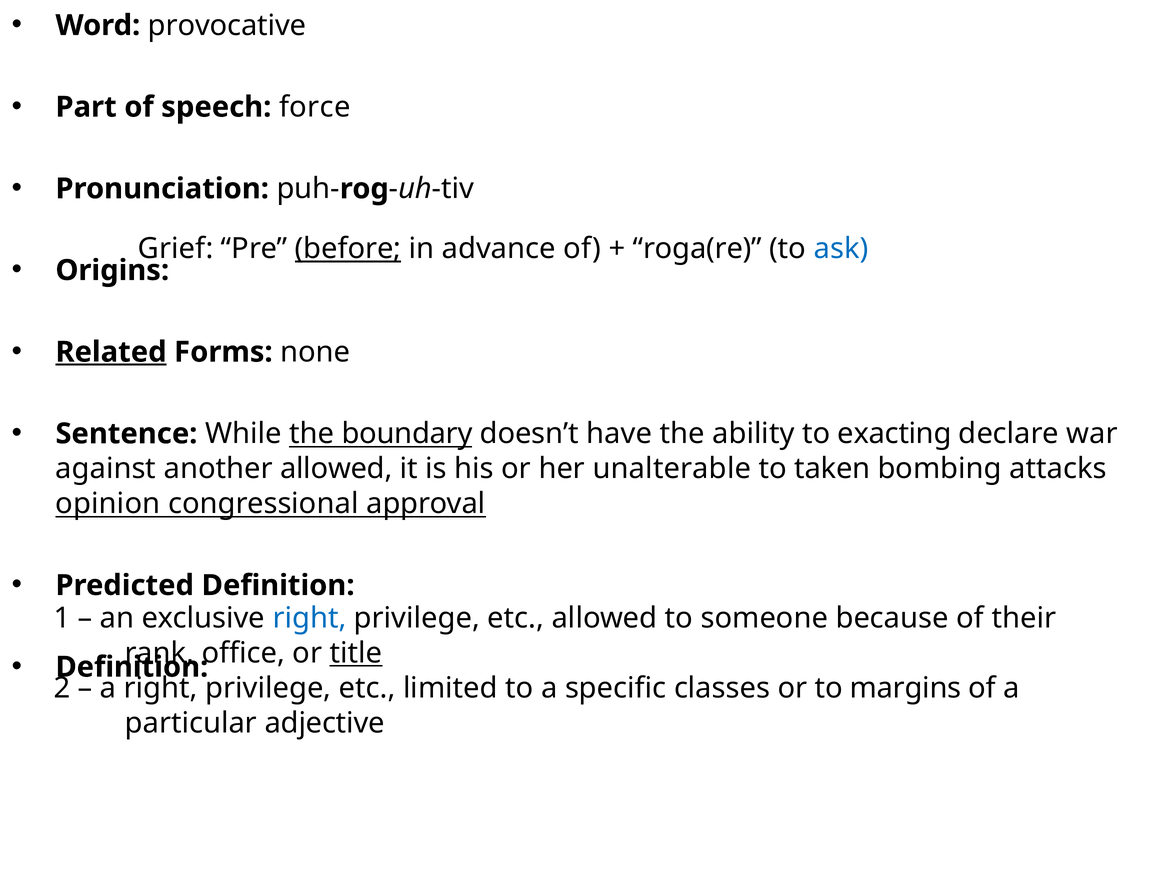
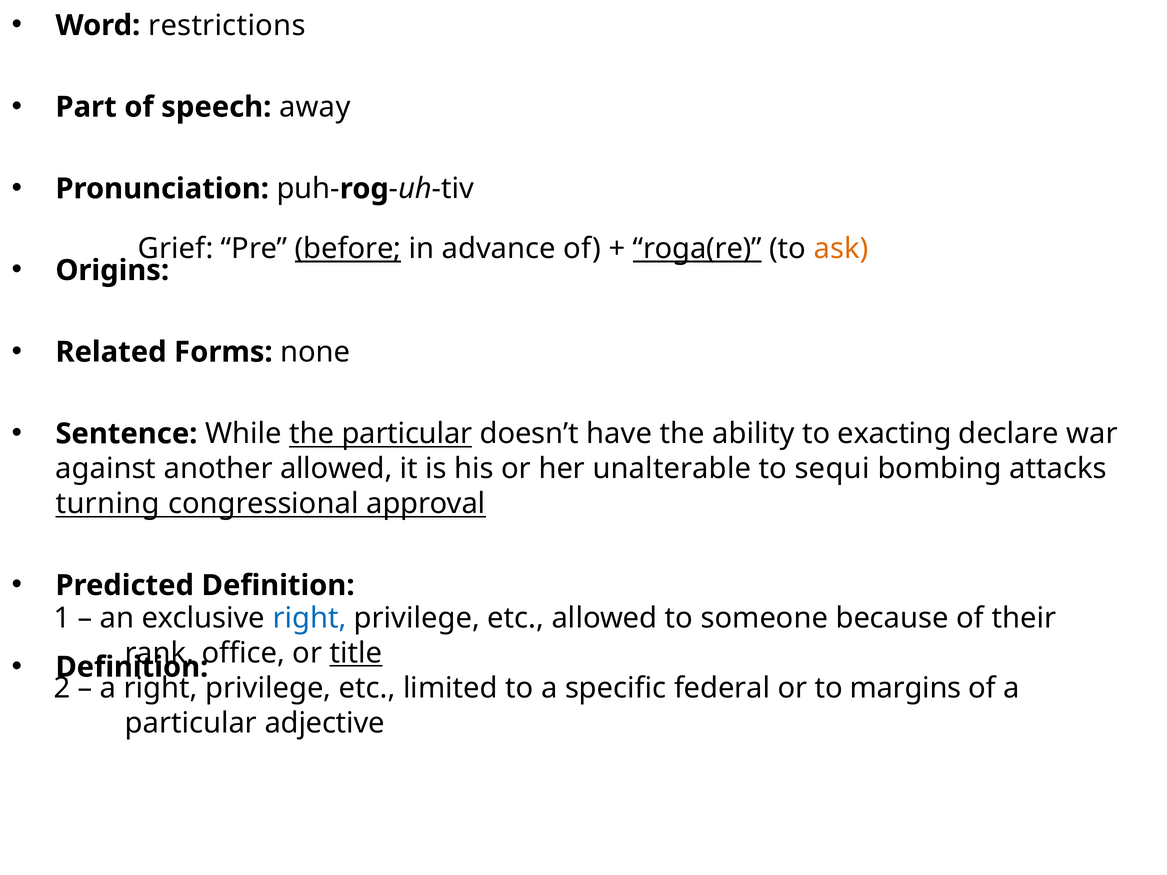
provocative: provocative -> restrictions
force: force -> away
roga(re underline: none -> present
ask colour: blue -> orange
Related underline: present -> none
the boundary: boundary -> particular
taken: taken -> sequi
opinion: opinion -> turning
classes: classes -> federal
